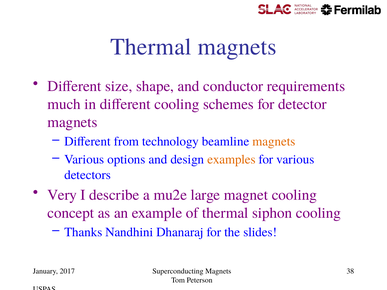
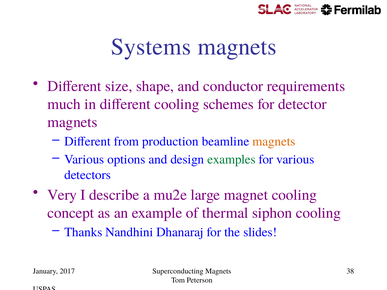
Thermal at (151, 47): Thermal -> Systems
technology: technology -> production
examples colour: orange -> green
